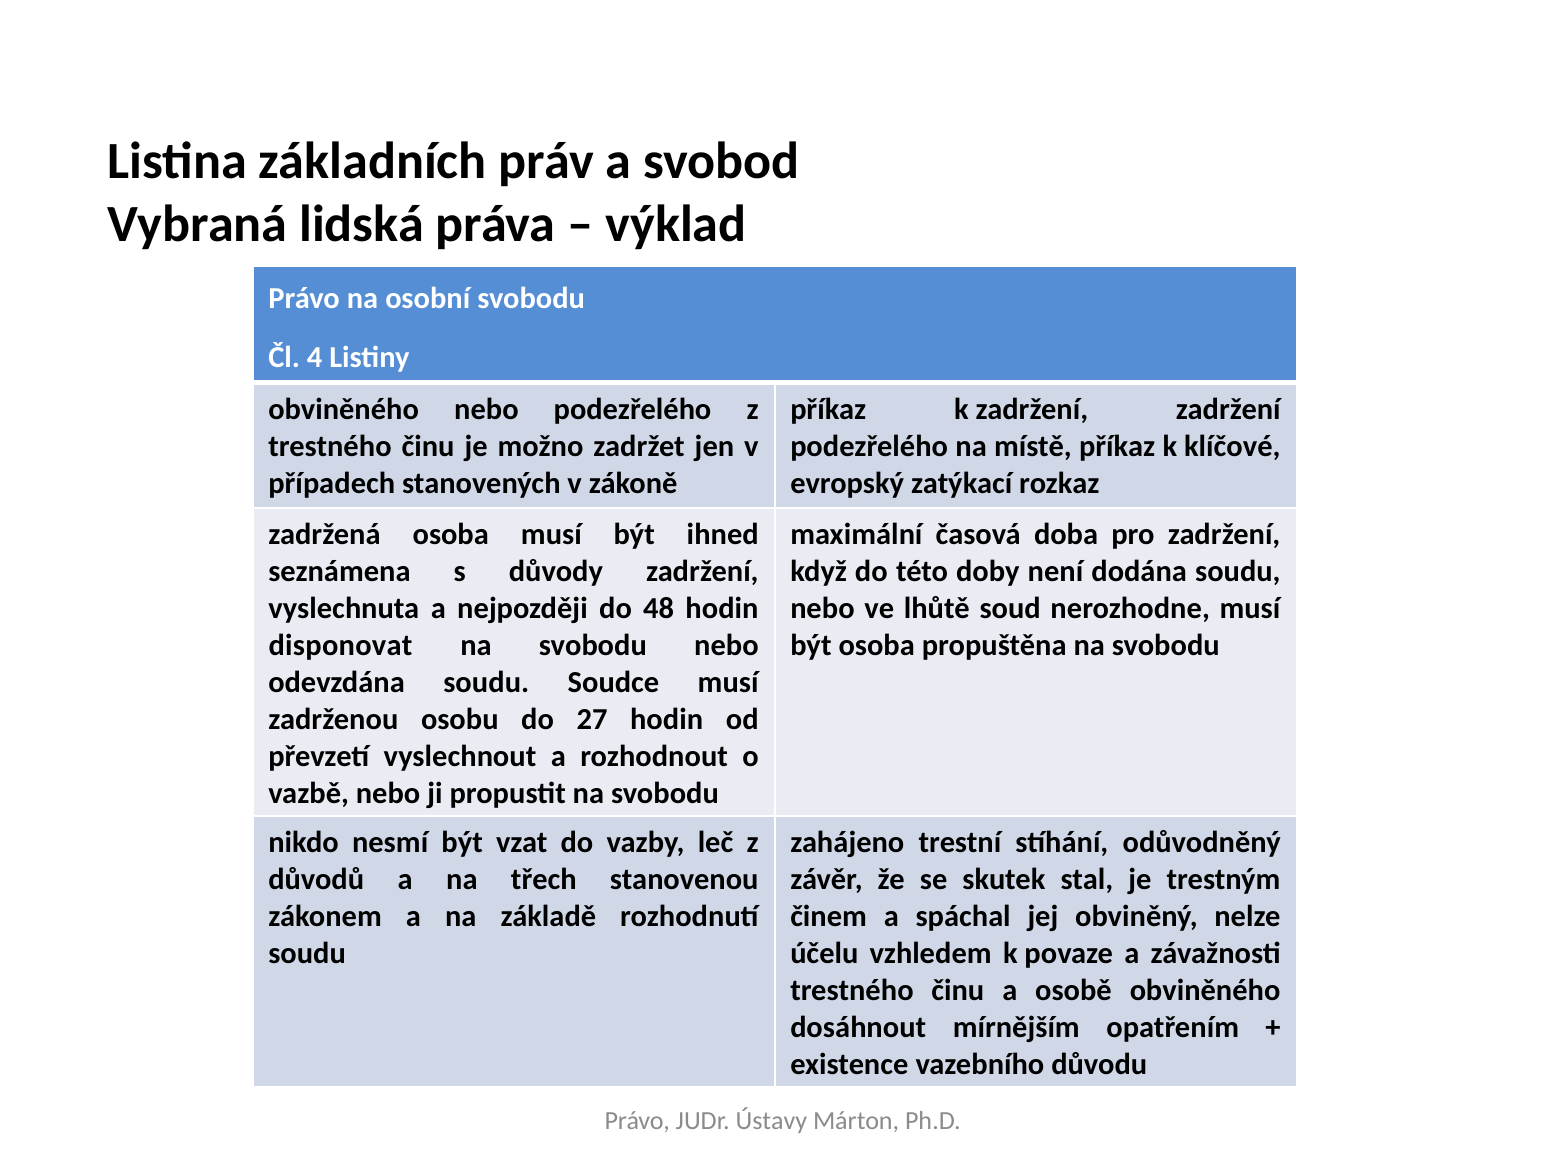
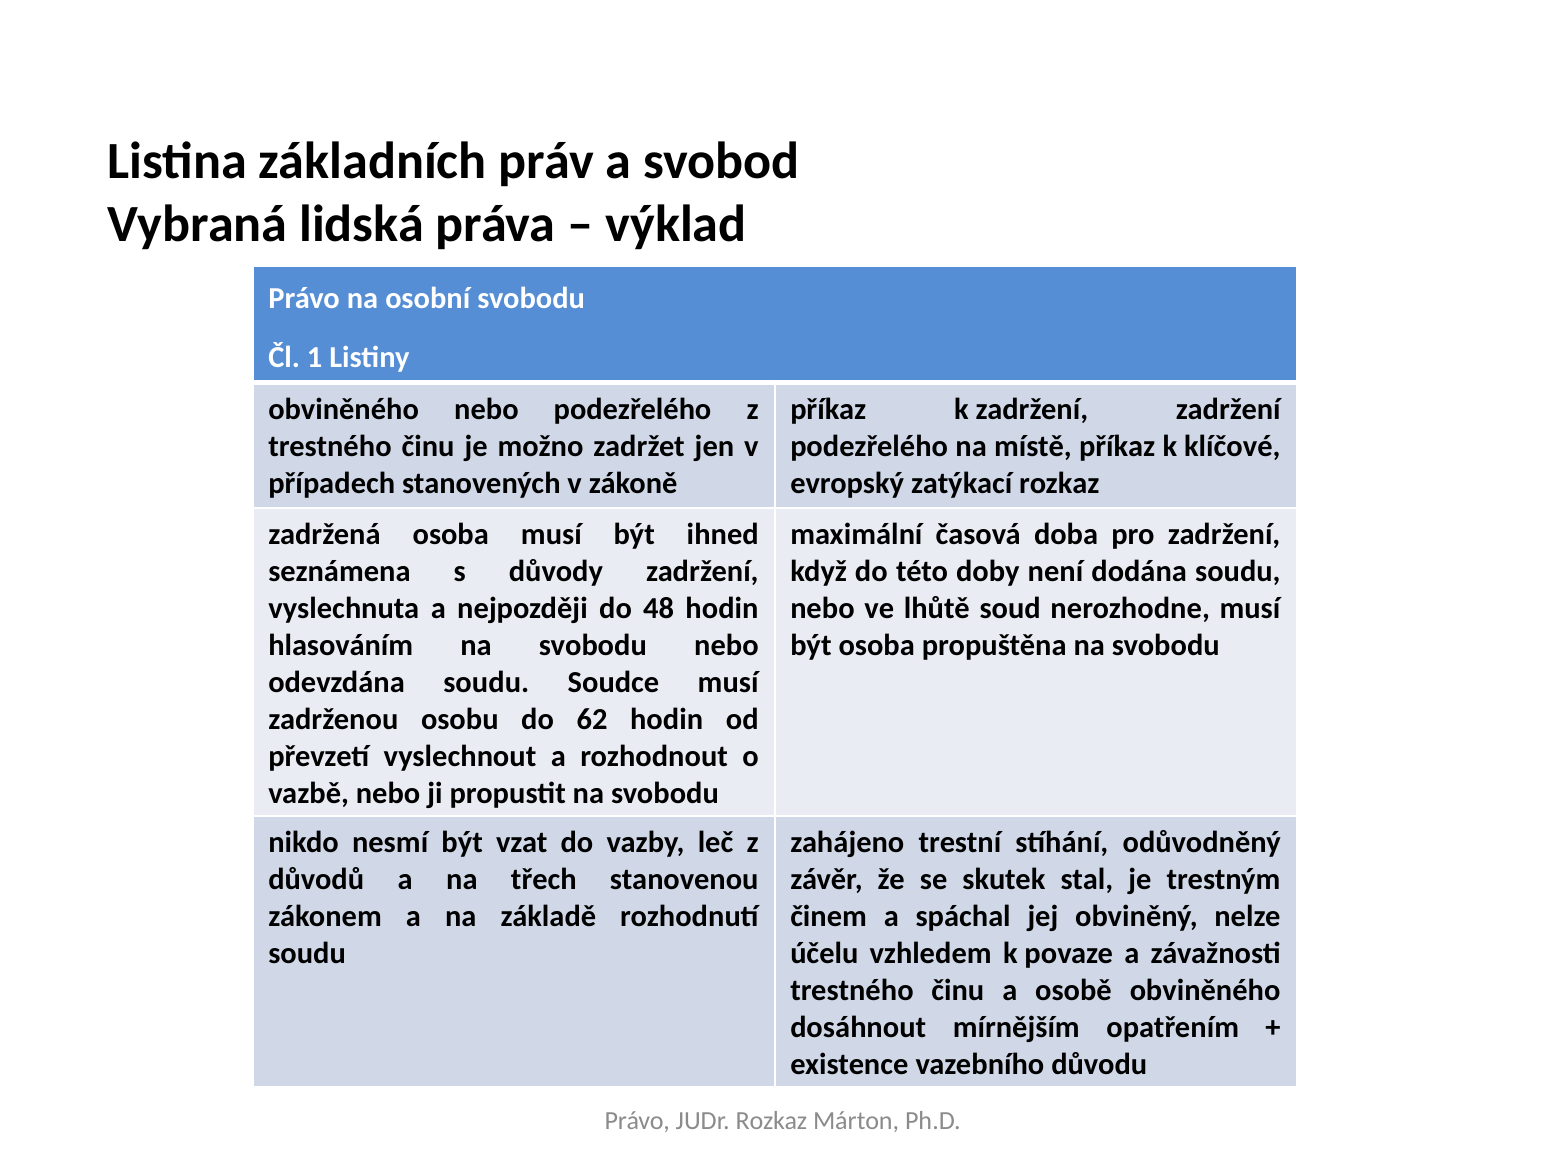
4: 4 -> 1
disponovat: disponovat -> hlasováním
27: 27 -> 62
JUDr Ústavy: Ústavy -> Rozkaz
